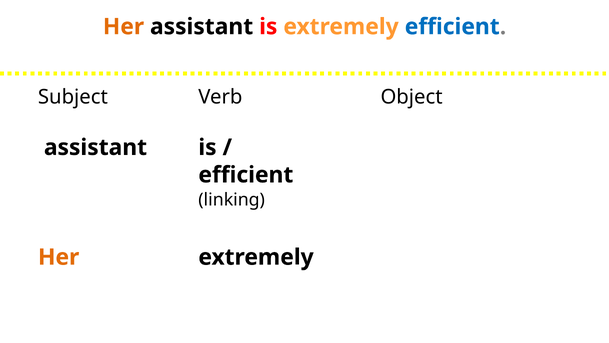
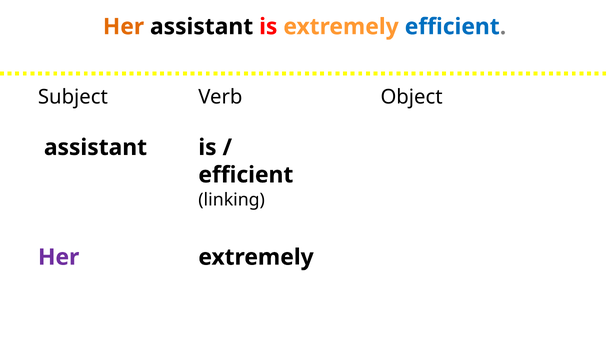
Her at (59, 257) colour: orange -> purple
